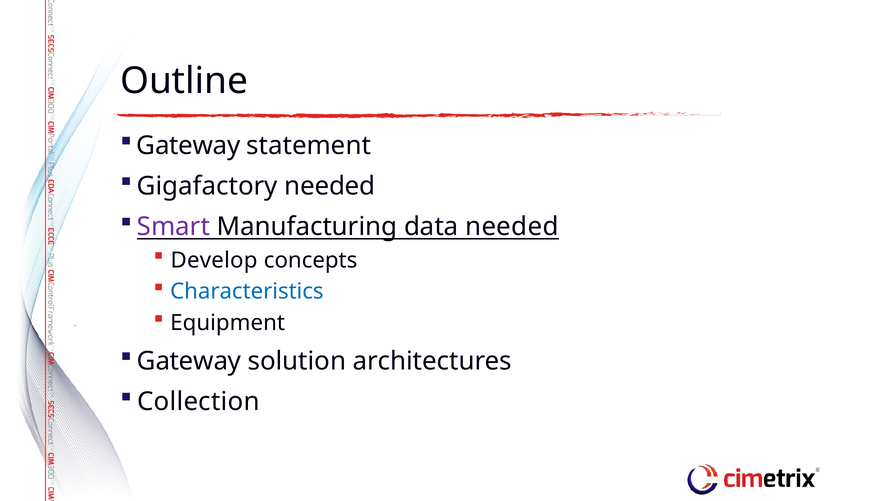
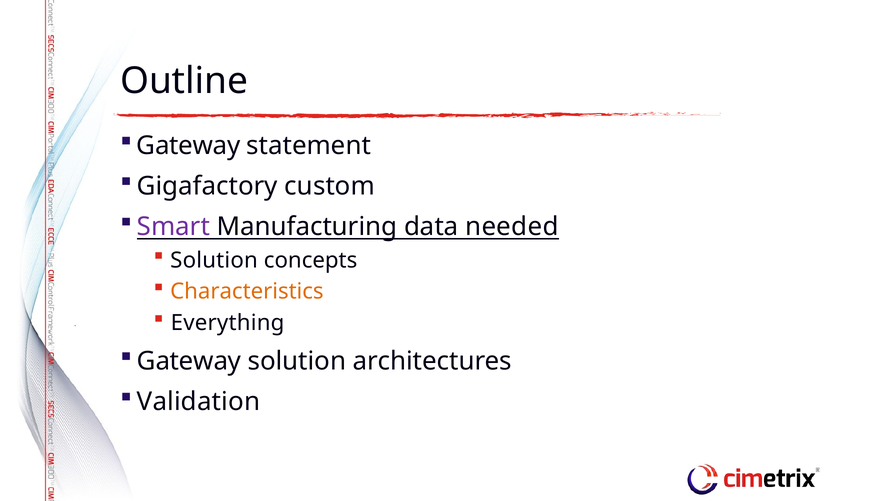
Gigafactory needed: needed -> custom
Develop at (214, 260): Develop -> Solution
Characteristics colour: blue -> orange
Equipment: Equipment -> Everything
Collection: Collection -> Validation
